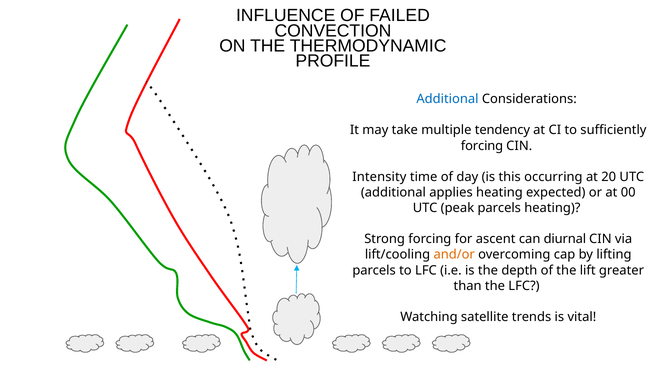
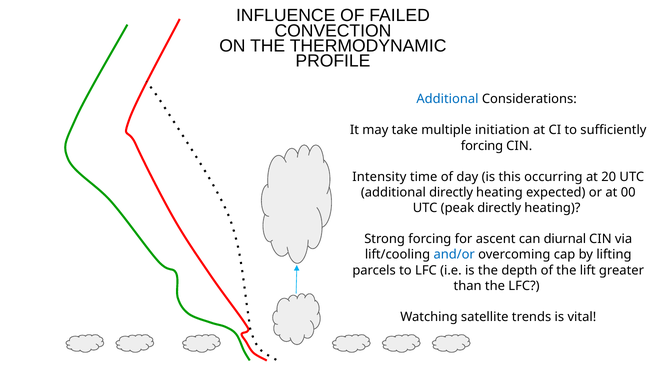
tendency: tendency -> initiation
additional applies: applies -> directly
peak parcels: parcels -> directly
and/or colour: orange -> blue
